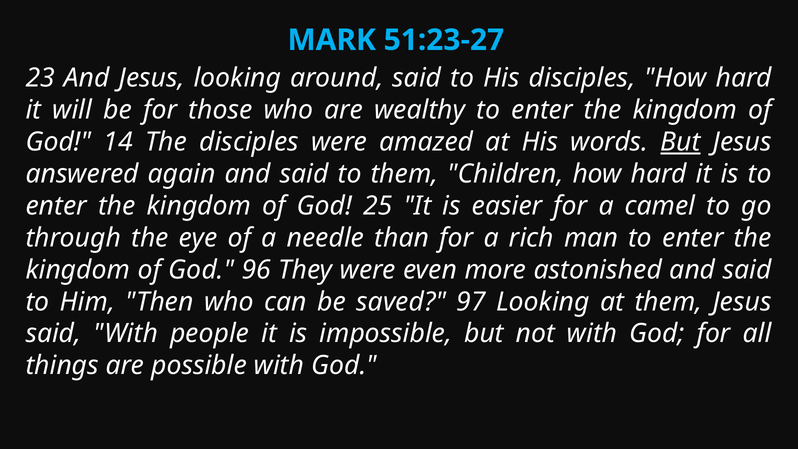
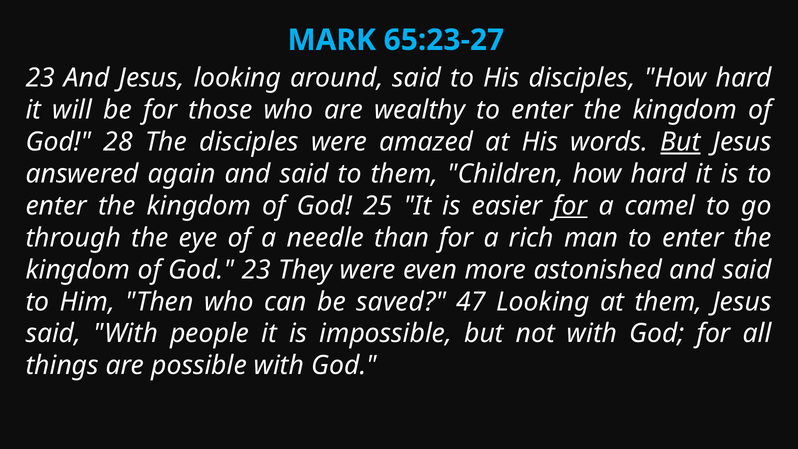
51:23-27: 51:23-27 -> 65:23-27
14: 14 -> 28
for at (570, 206) underline: none -> present
God 96: 96 -> 23
97: 97 -> 47
